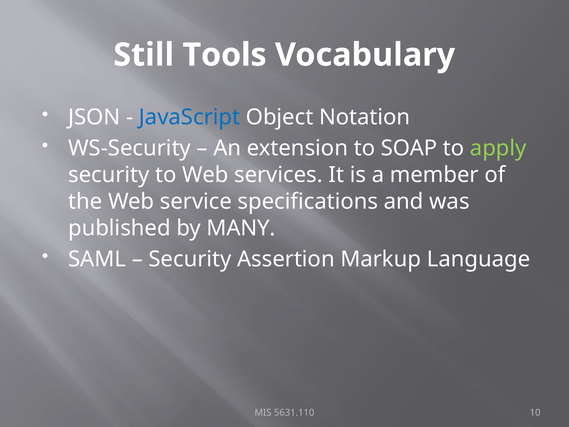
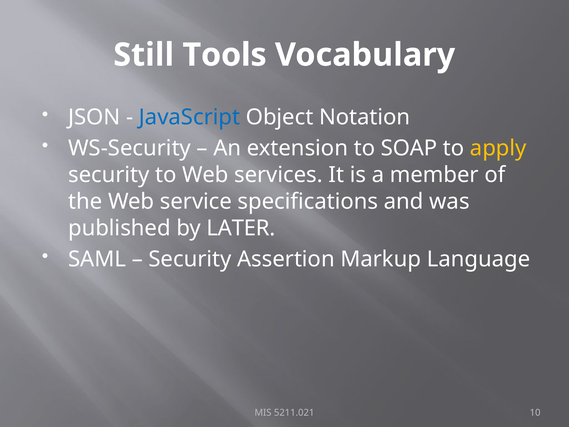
apply colour: light green -> yellow
MANY: MANY -> LATER
5631.110: 5631.110 -> 5211.021
